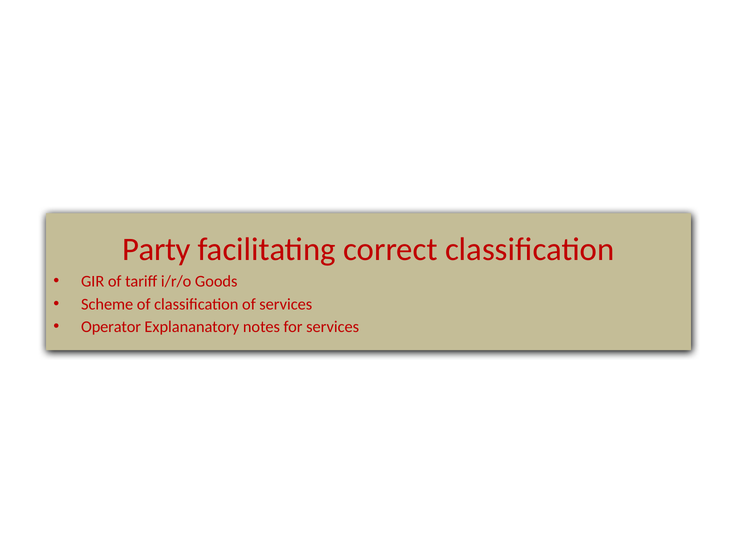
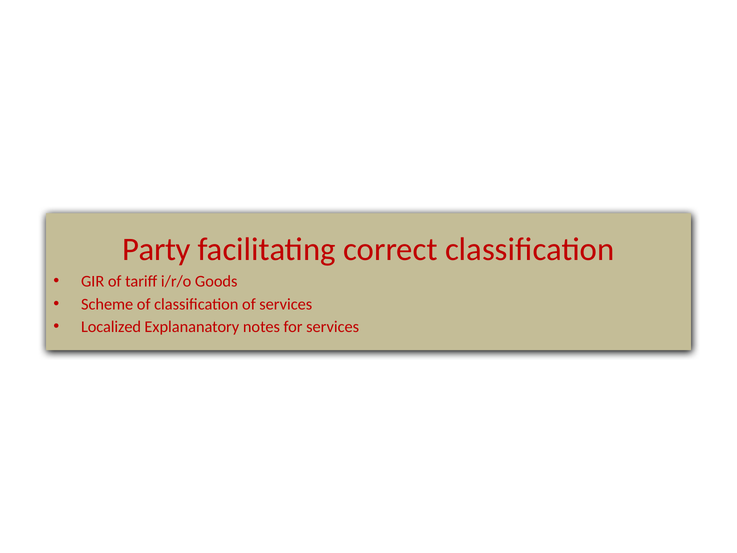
Operator: Operator -> Localized
